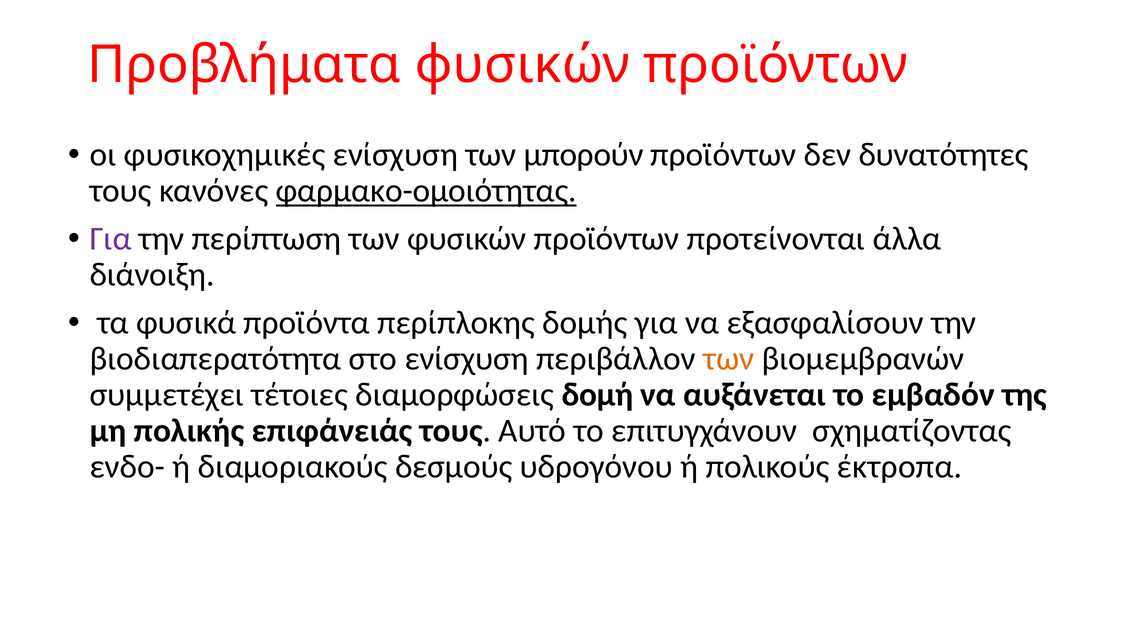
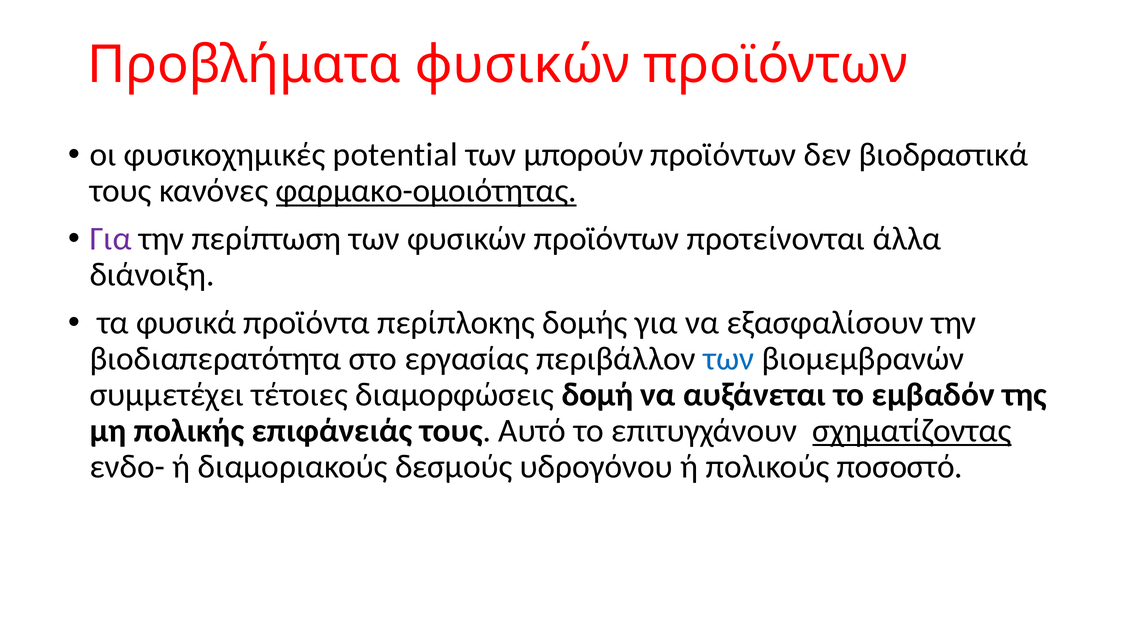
φυσικοχημικές ενίσχυση: ενίσχυση -> potential
δυνατότητες: δυνατότητες -> βιοδραστικά
στο ενίσχυση: ενίσχυση -> εργασίας
των at (729, 359) colour: orange -> blue
σχηματίζοντας underline: none -> present
έκτροπα: έκτροπα -> ποσοστό
